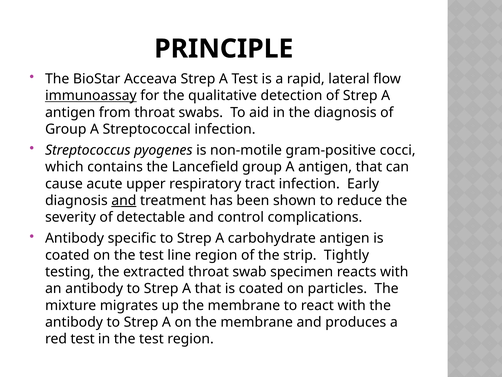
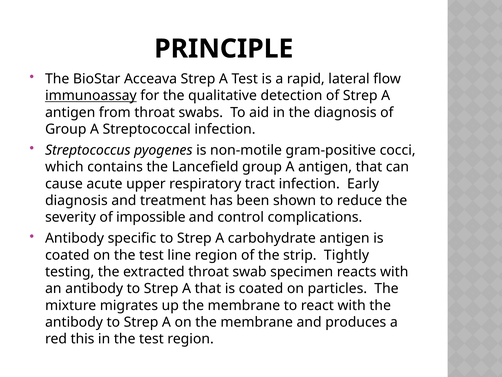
and at (124, 200) underline: present -> none
detectable: detectable -> impossible
red test: test -> this
